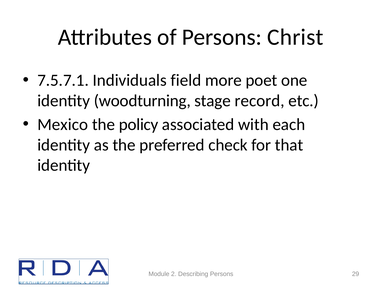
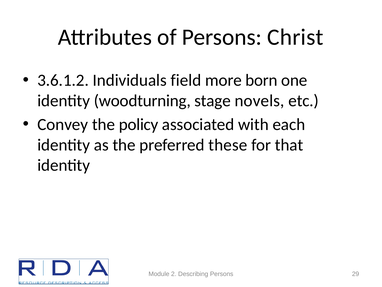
7.5.7.1: 7.5.7.1 -> 3.6.1.2
poet: poet -> born
record: record -> novels
Mexico: Mexico -> Convey
check: check -> these
